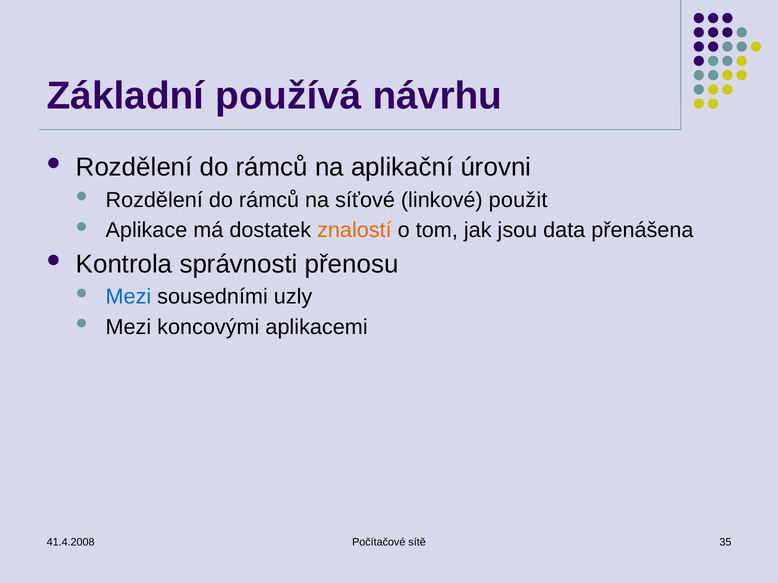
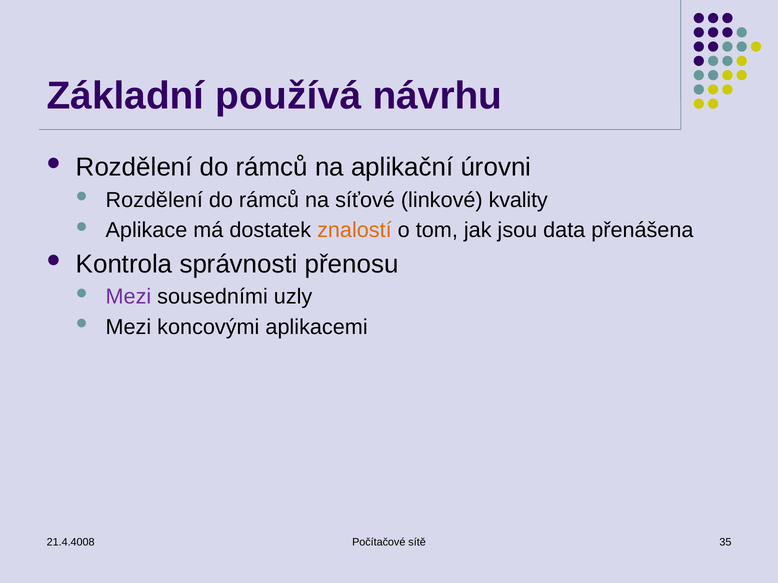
použit: použit -> kvality
Mezi at (128, 297) colour: blue -> purple
41.4.2008: 41.4.2008 -> 21.4.4008
